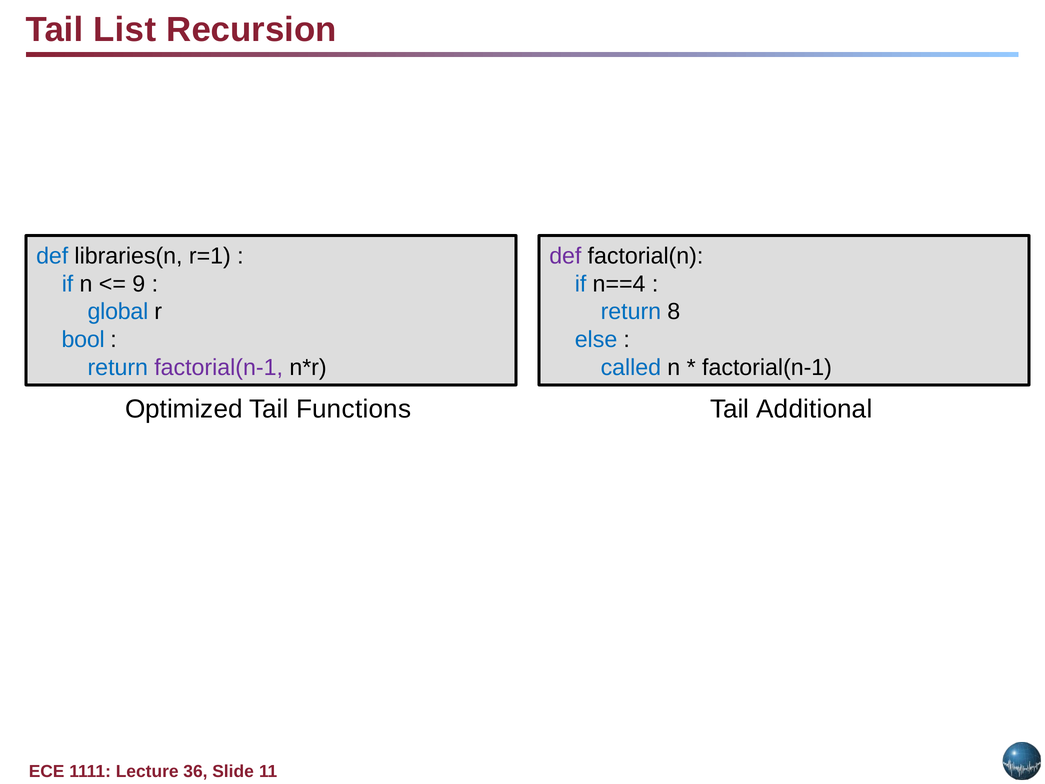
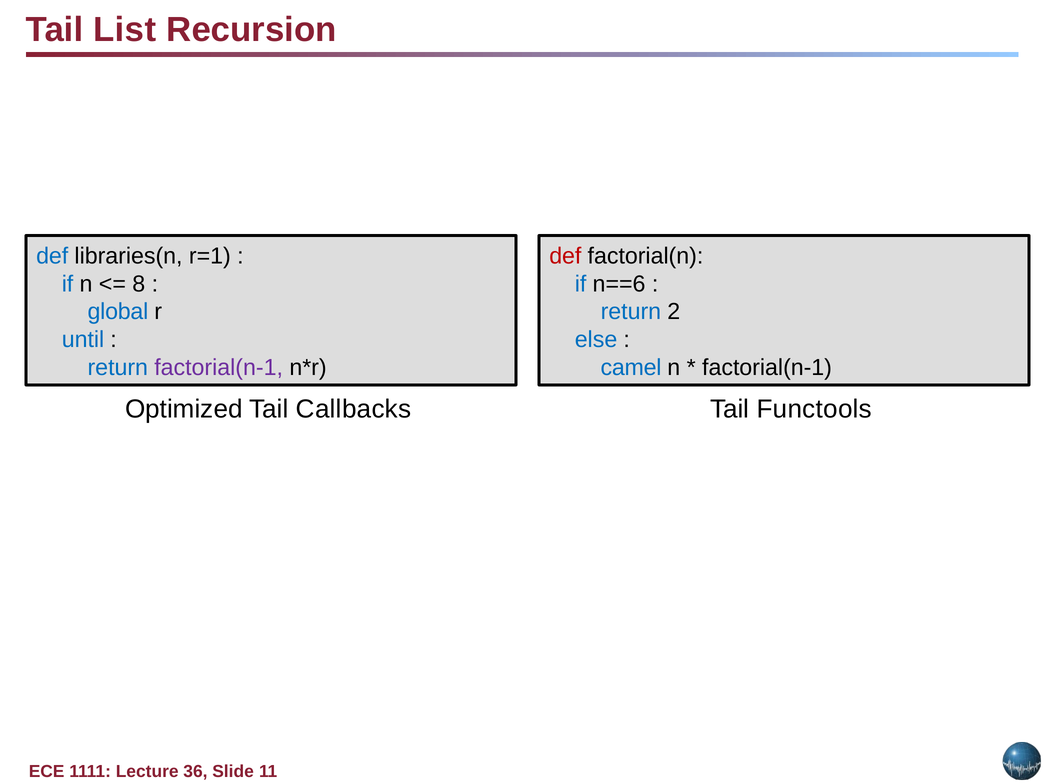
def at (565, 256) colour: purple -> red
9: 9 -> 8
n==4: n==4 -> n==6
8: 8 -> 2
bool: bool -> until
called: called -> camel
Functions: Functions -> Callbacks
Additional: Additional -> Functools
